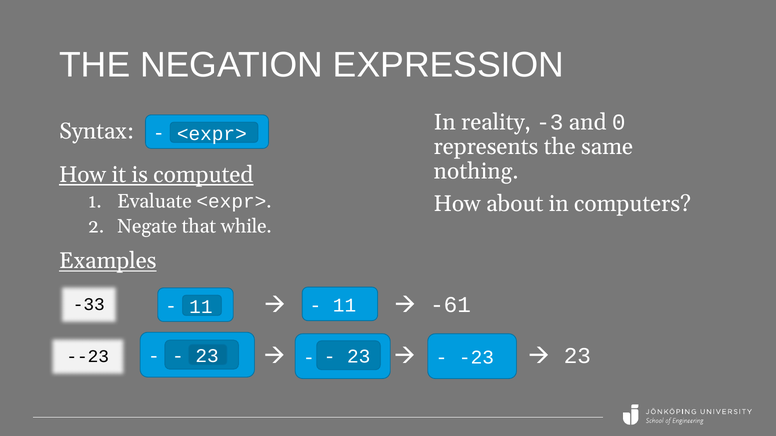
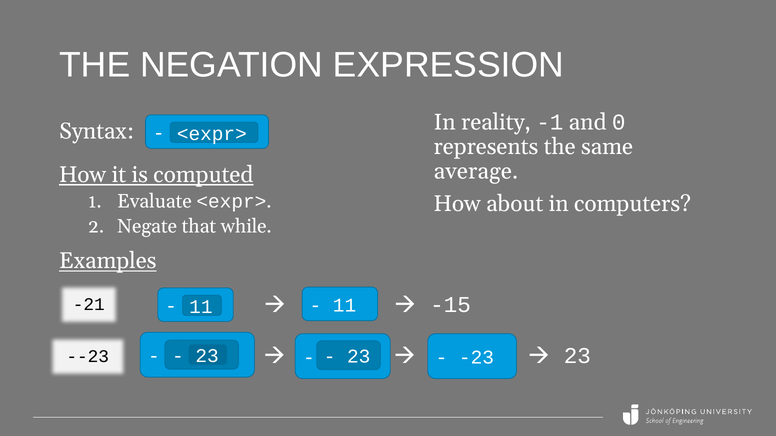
-3: -3 -> -1
nothing: nothing -> average
-61: -61 -> -15
-33: -33 -> -21
